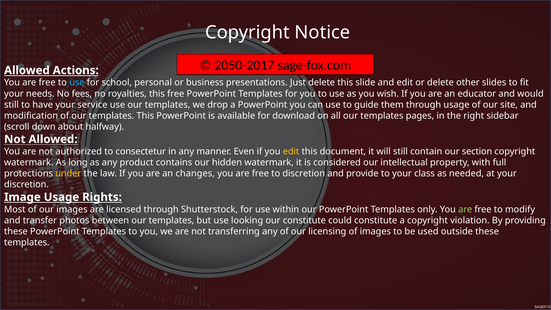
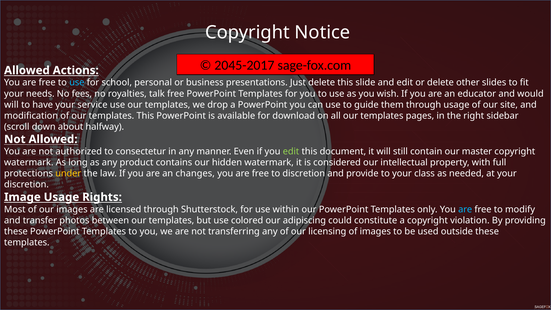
2050-2017: 2050-2017 -> 2045-2017
royalties this: this -> talk
still at (11, 105): still -> will
edit at (291, 151) colour: yellow -> light green
section: section -> master
are at (465, 209) colour: light green -> light blue
looking: looking -> colored
our constitute: constitute -> adipiscing
